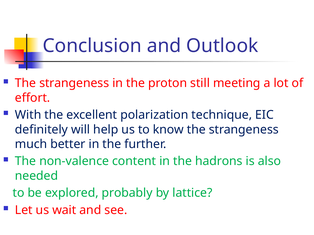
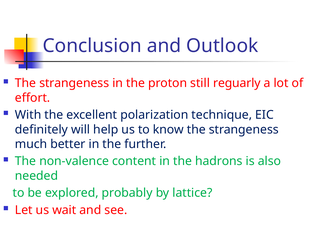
meeting: meeting -> reguarly
